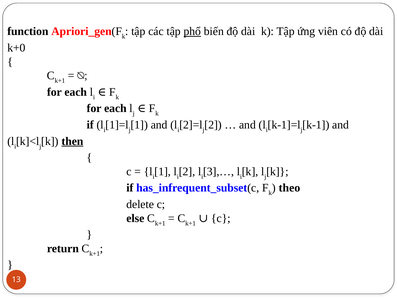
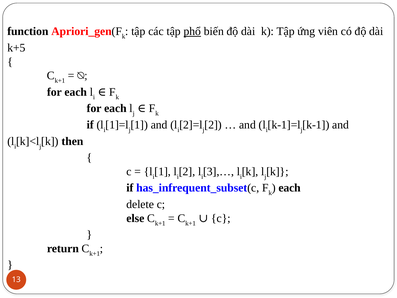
k+0: k+0 -> k+5
then underline: present -> none
theo at (289, 188): theo -> each
